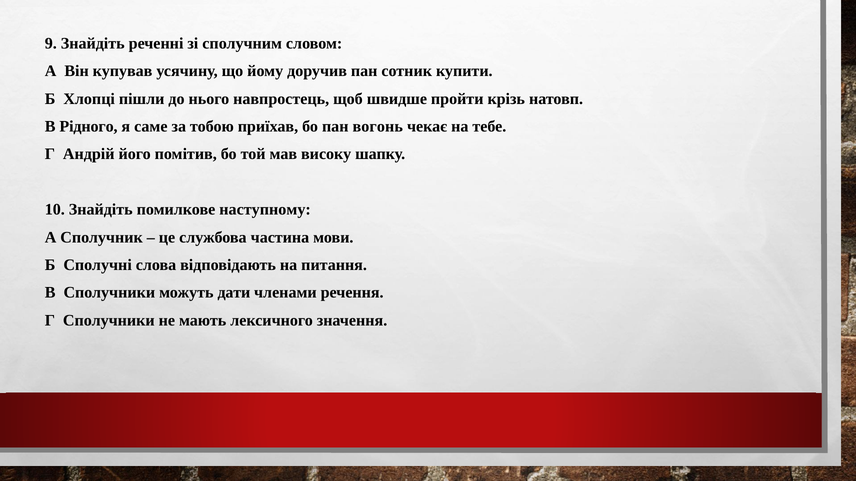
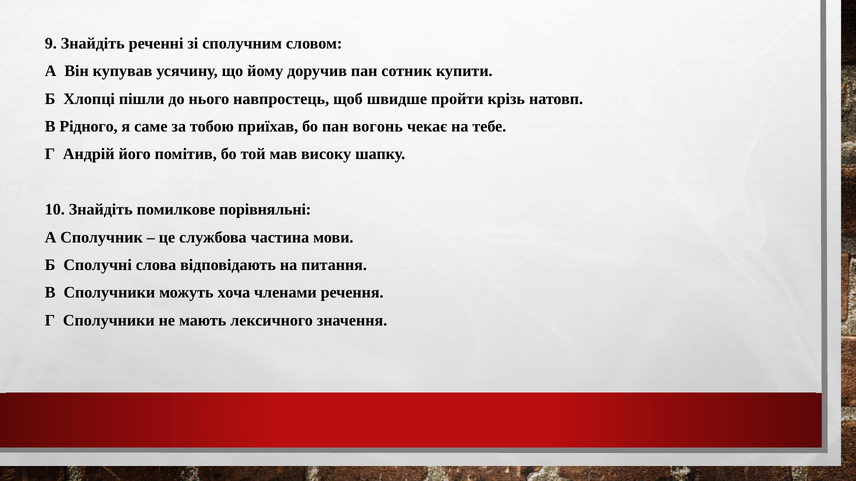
наступному: наступному -> порівняльні
дати: дати -> хоча
